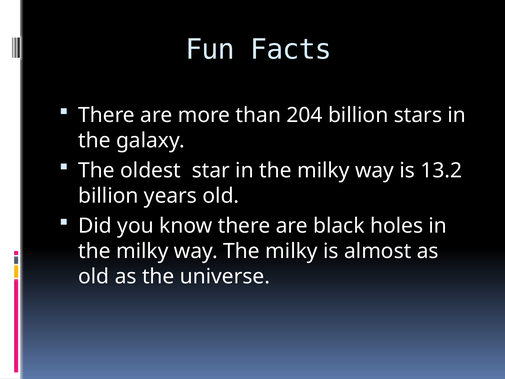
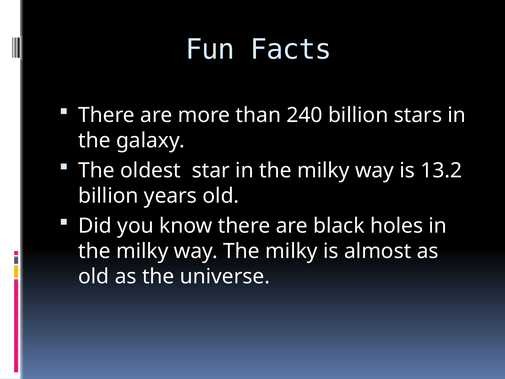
204: 204 -> 240
